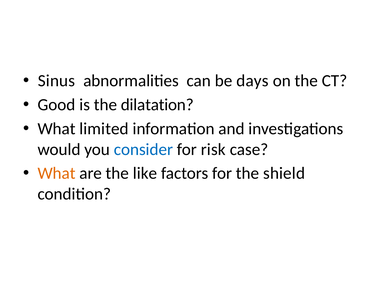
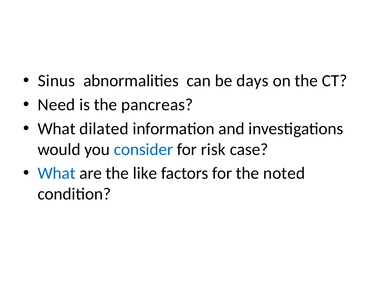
Good: Good -> Need
dilatation: dilatation -> pancreas
limited: limited -> dilated
What at (57, 173) colour: orange -> blue
shield: shield -> noted
